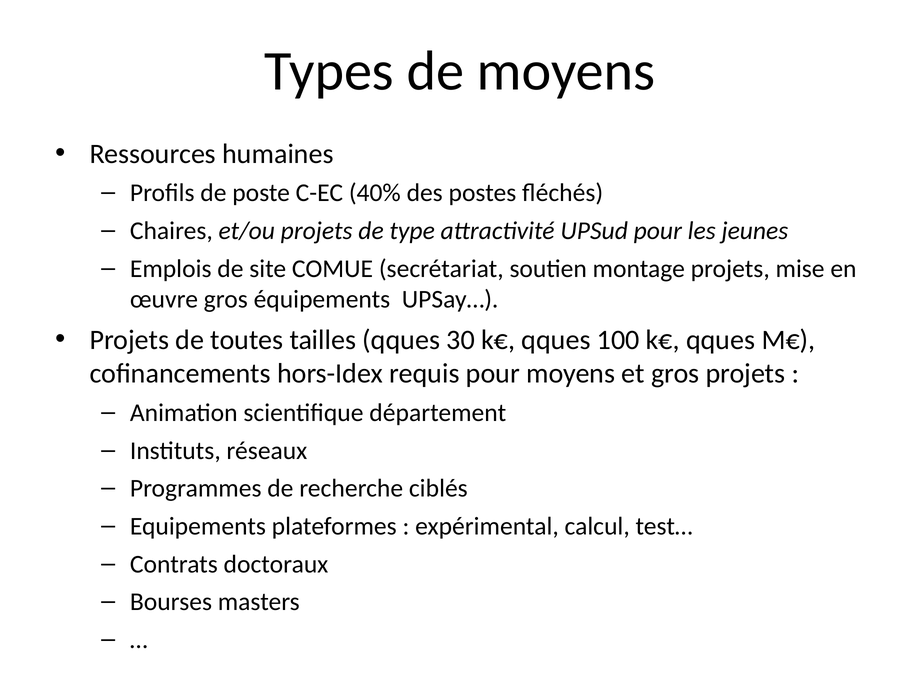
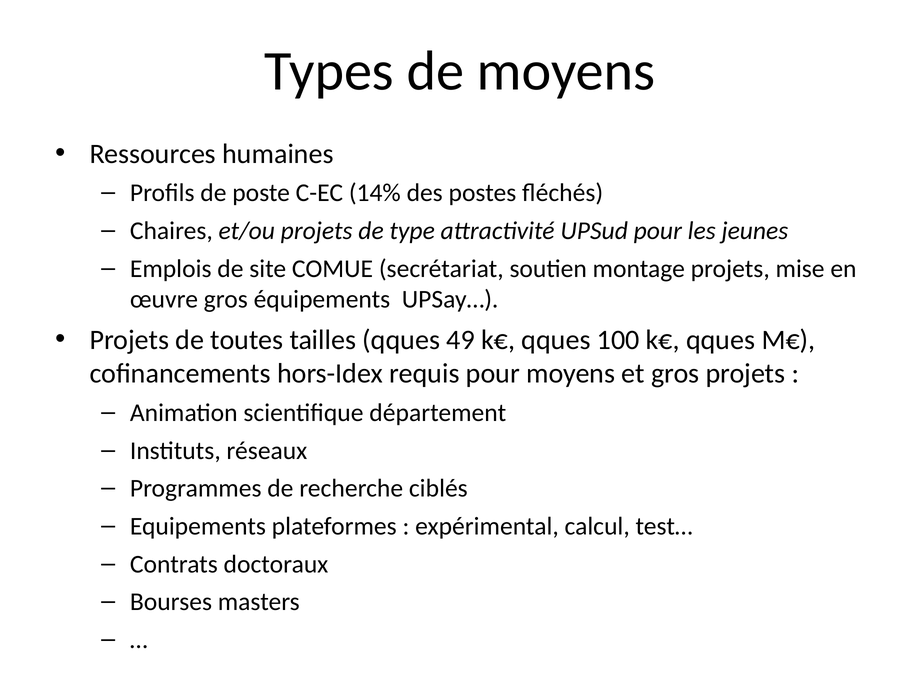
40%: 40% -> 14%
30: 30 -> 49
